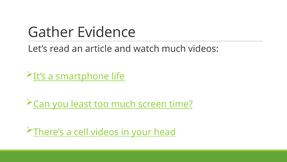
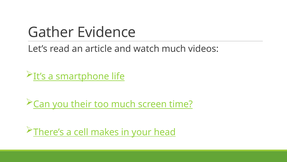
least: least -> their
cell videos: videos -> makes
